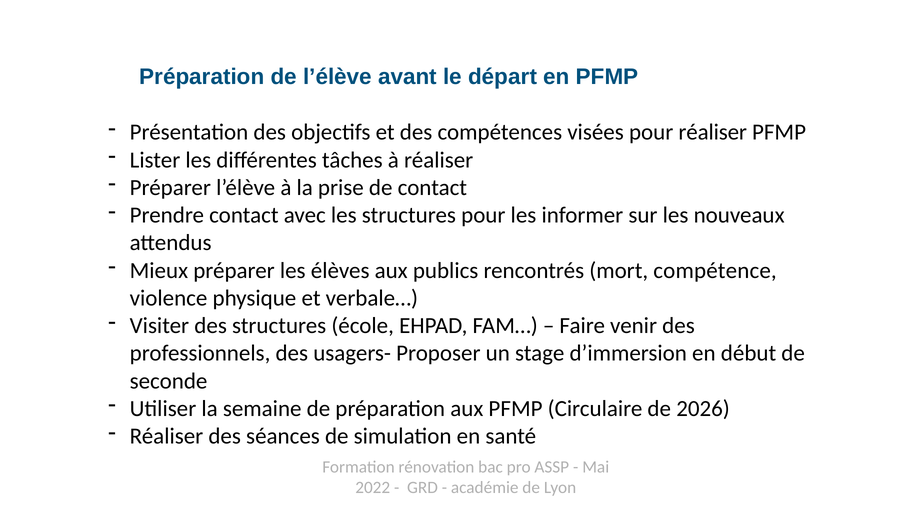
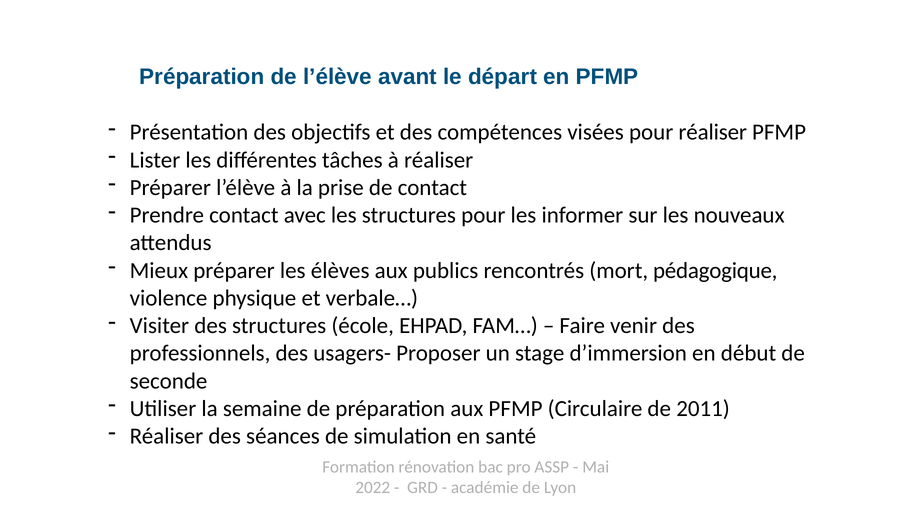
compétence: compétence -> pédagogique
2026: 2026 -> 2011
